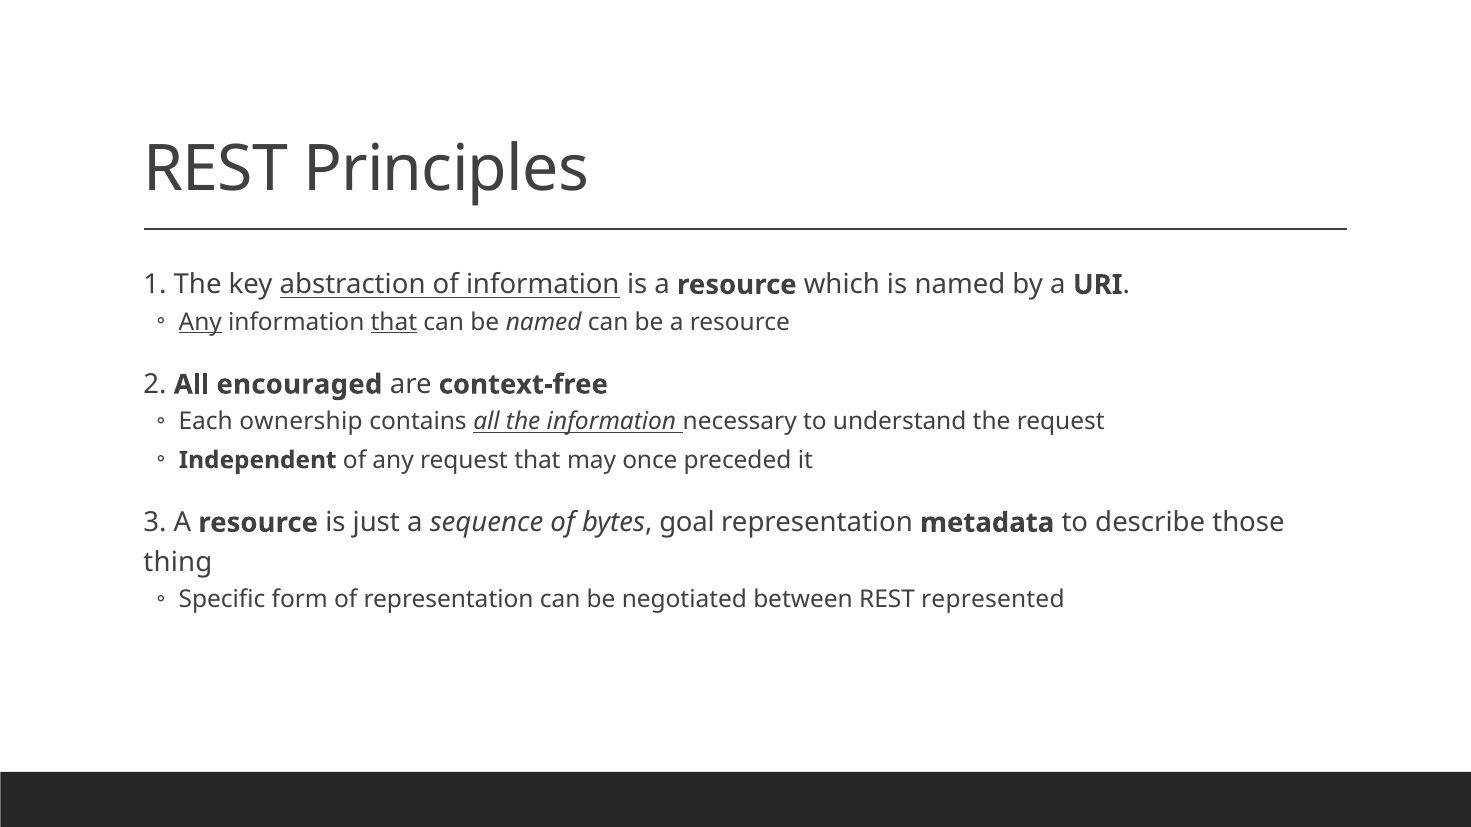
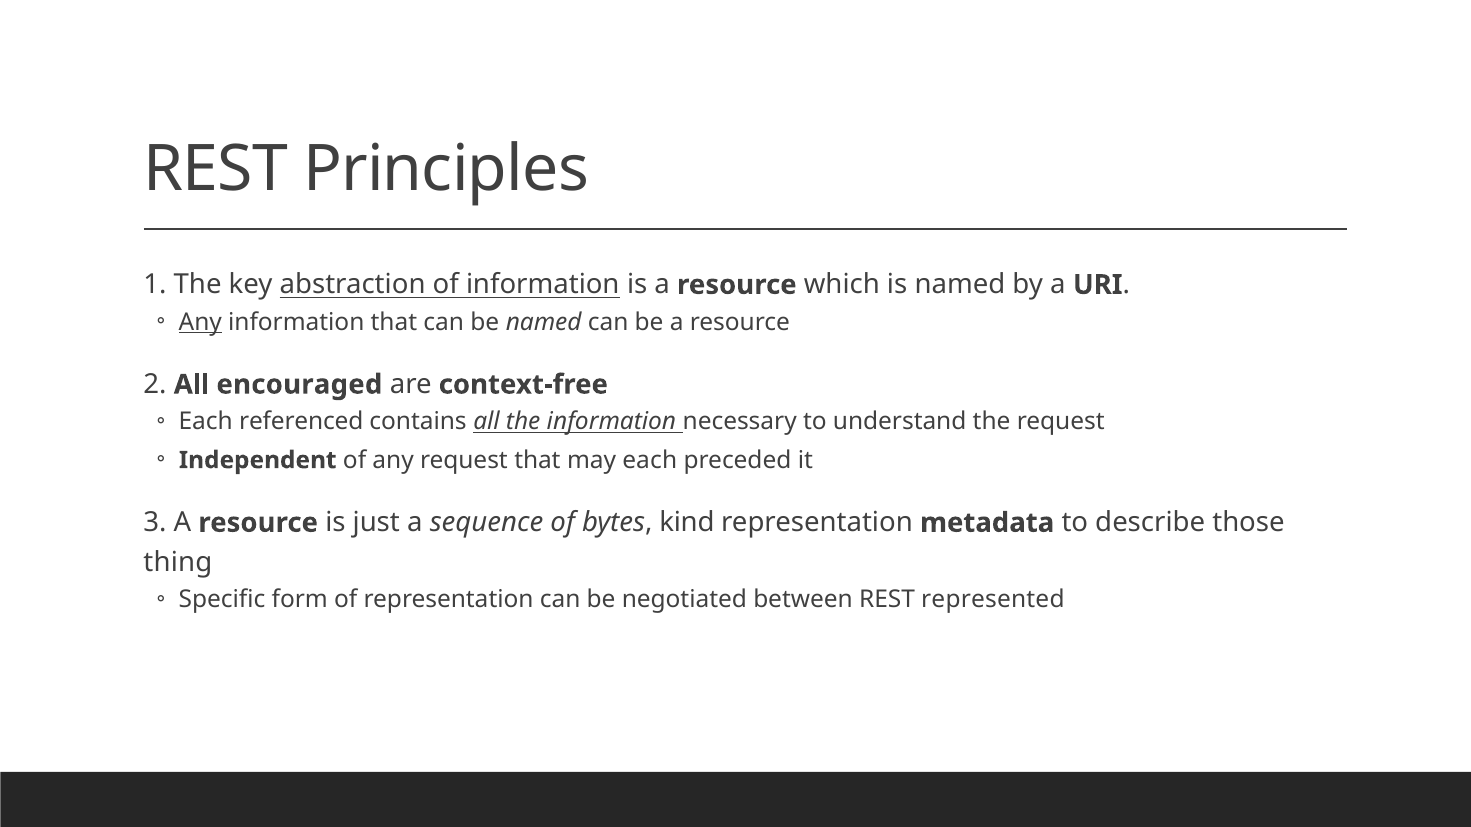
that at (394, 322) underline: present -> none
ownership: ownership -> referenced
may once: once -> each
goal: goal -> kind
